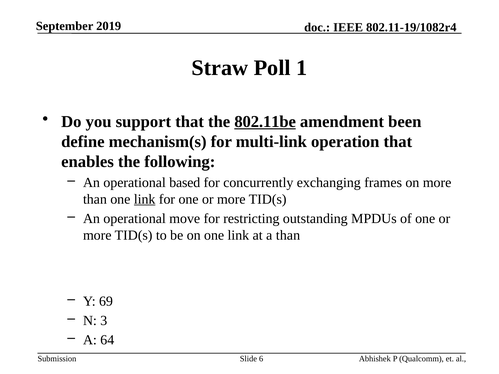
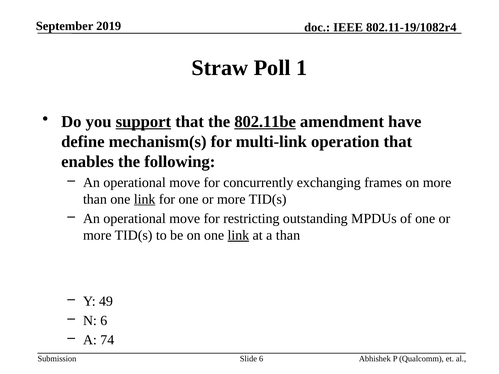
support underline: none -> present
been: been -> have
based at (185, 183): based -> move
link at (238, 235) underline: none -> present
69: 69 -> 49
N 3: 3 -> 6
64: 64 -> 74
